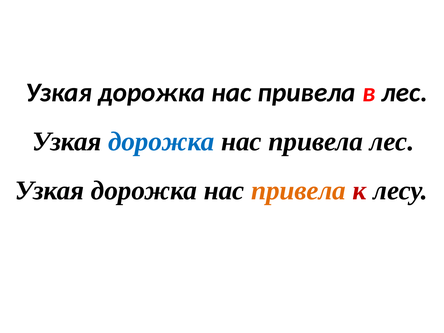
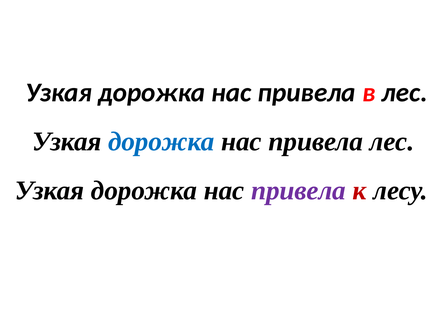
привела at (298, 191) colour: orange -> purple
